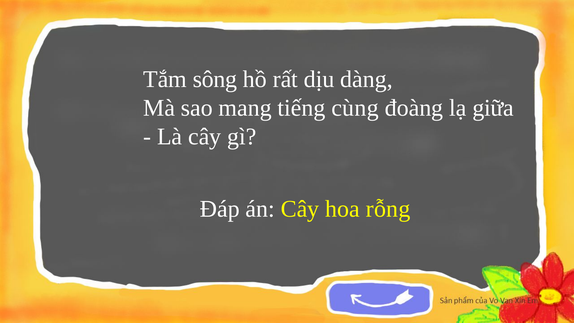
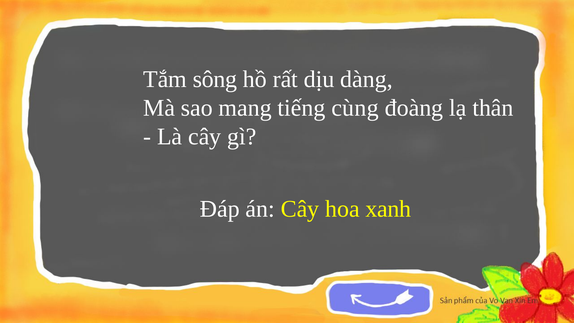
giữa: giữa -> thân
rỗng: rỗng -> xanh
